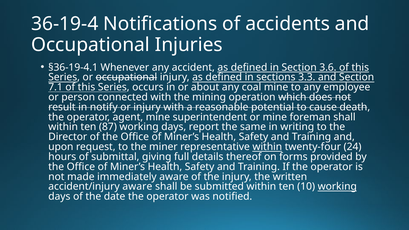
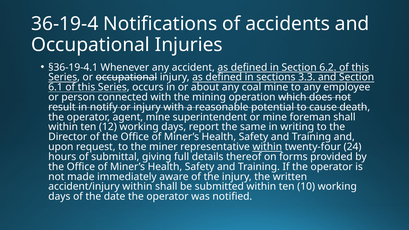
3.6: 3.6 -> 6.2
7.1: 7.1 -> 6.1
87: 87 -> 12
accident/injury aware: aware -> within
working at (337, 187) underline: present -> none
